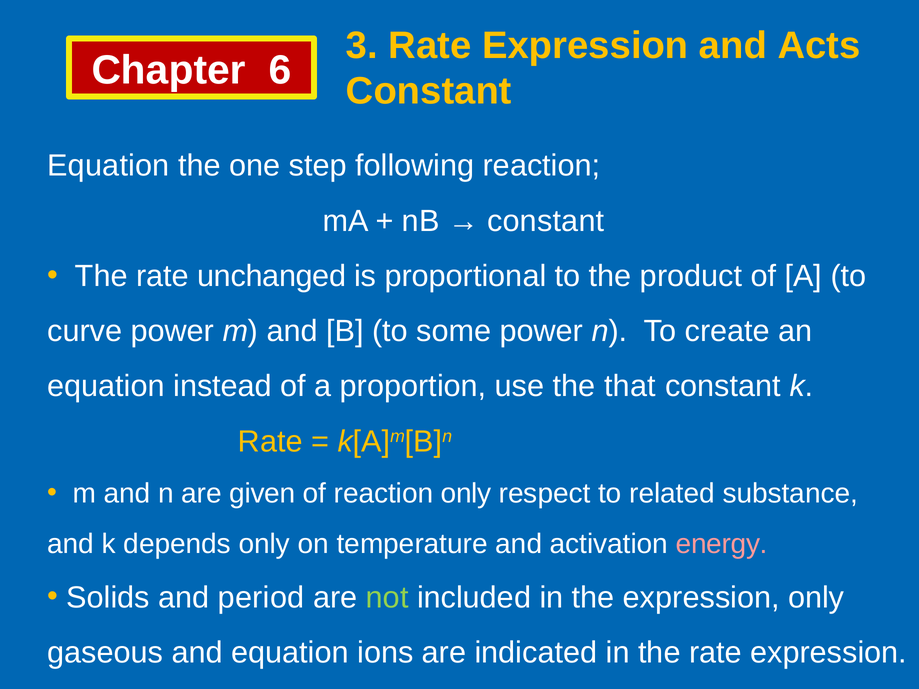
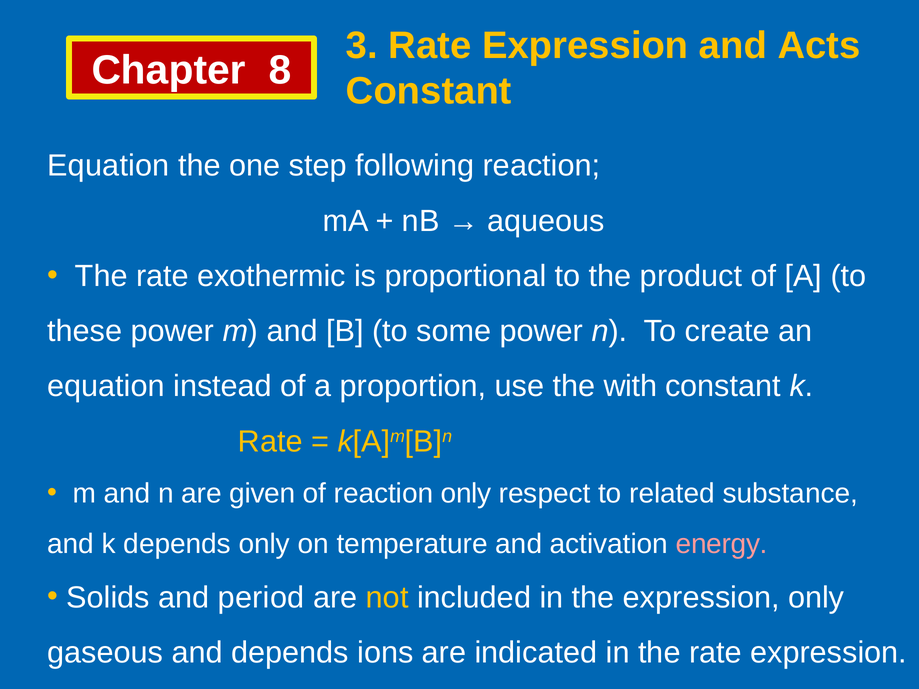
6: 6 -> 8
constant at (546, 221): constant -> aqueous
unchanged: unchanged -> exothermic
curve: curve -> these
that: that -> with
not colour: light green -> yellow
and equation: equation -> depends
